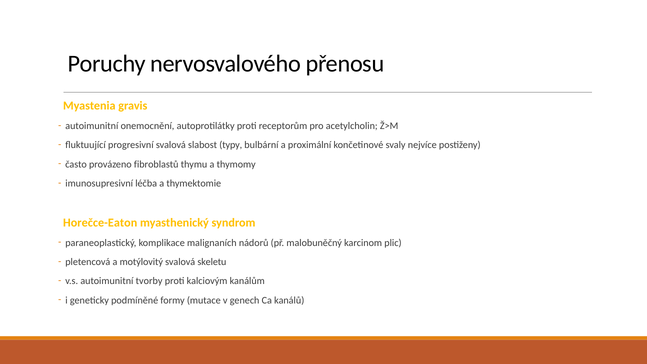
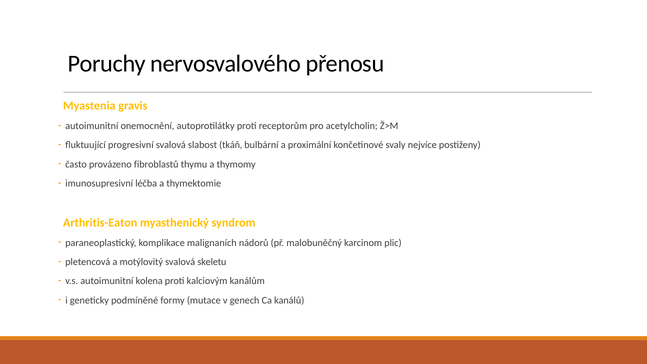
typy: typy -> tkáň
Horečce-Eaton: Horečce-Eaton -> Arthritis-Eaton
tvorby: tvorby -> kolena
